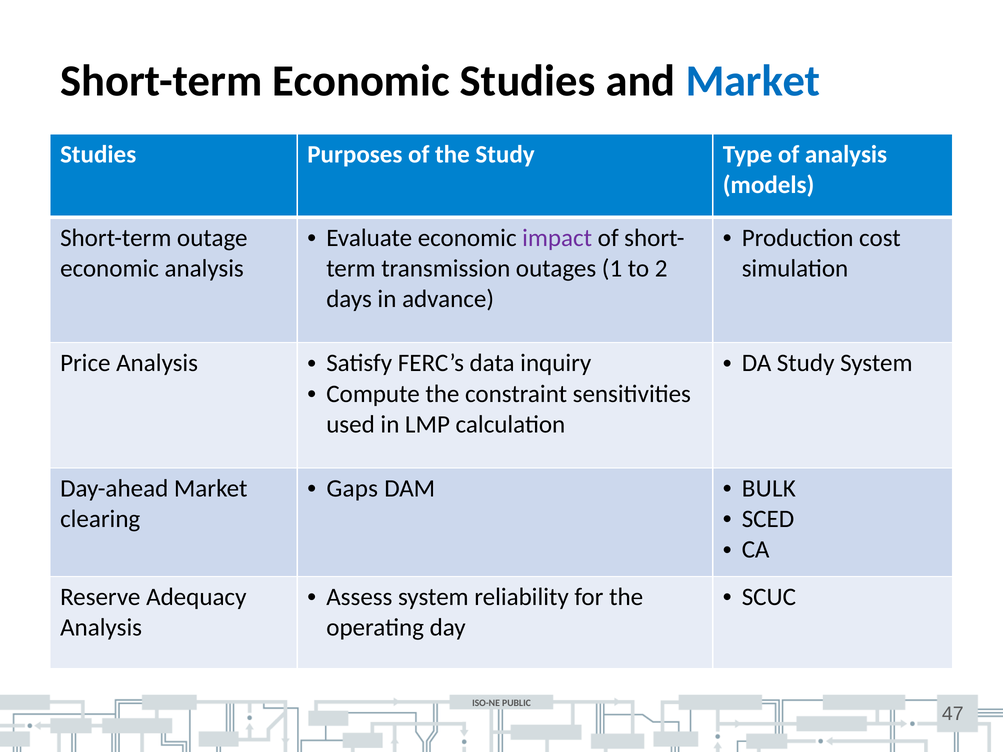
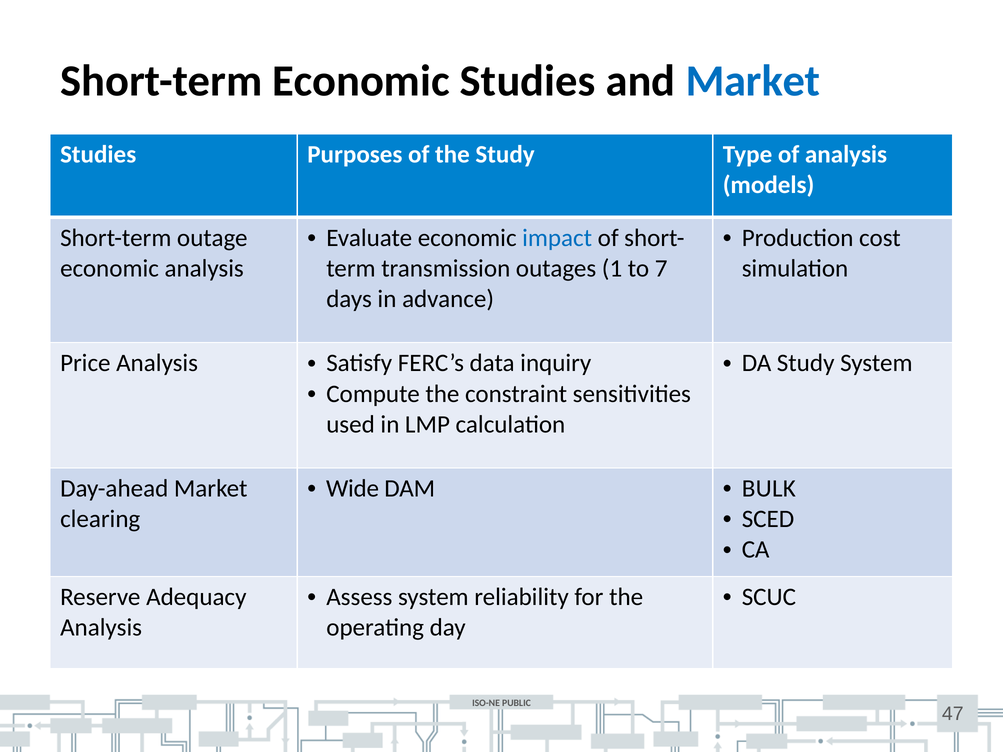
impact colour: purple -> blue
2: 2 -> 7
Gaps: Gaps -> Wide
